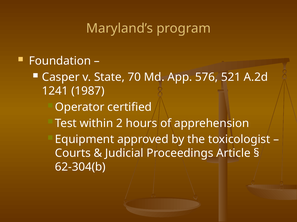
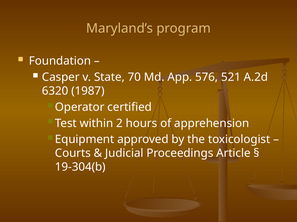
1241: 1241 -> 6320
62-304(b: 62-304(b -> 19-304(b
